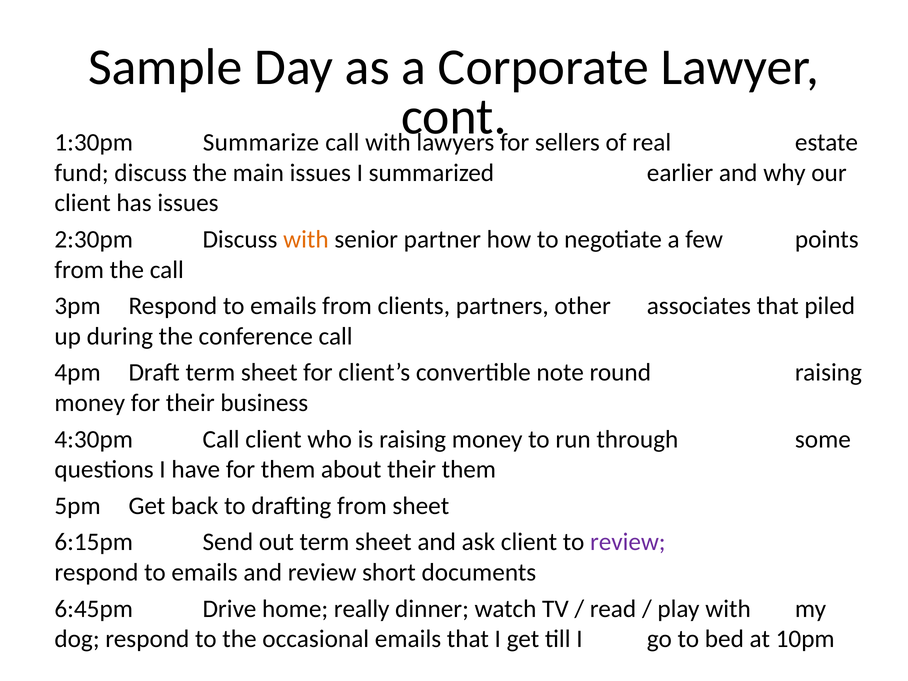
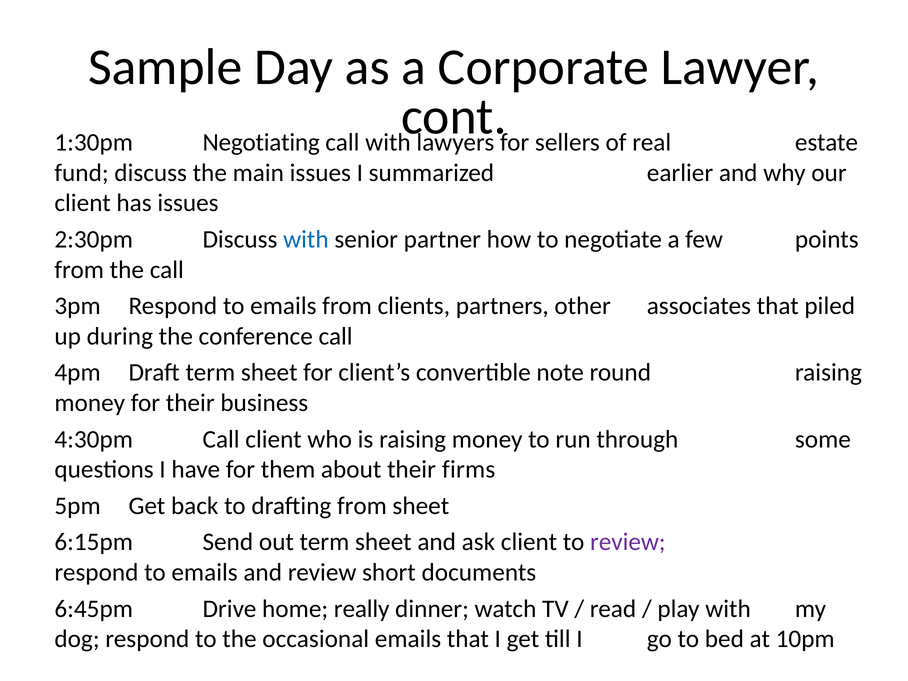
Summarize: Summarize -> Negotiating
with at (306, 239) colour: orange -> blue
their them: them -> firms
